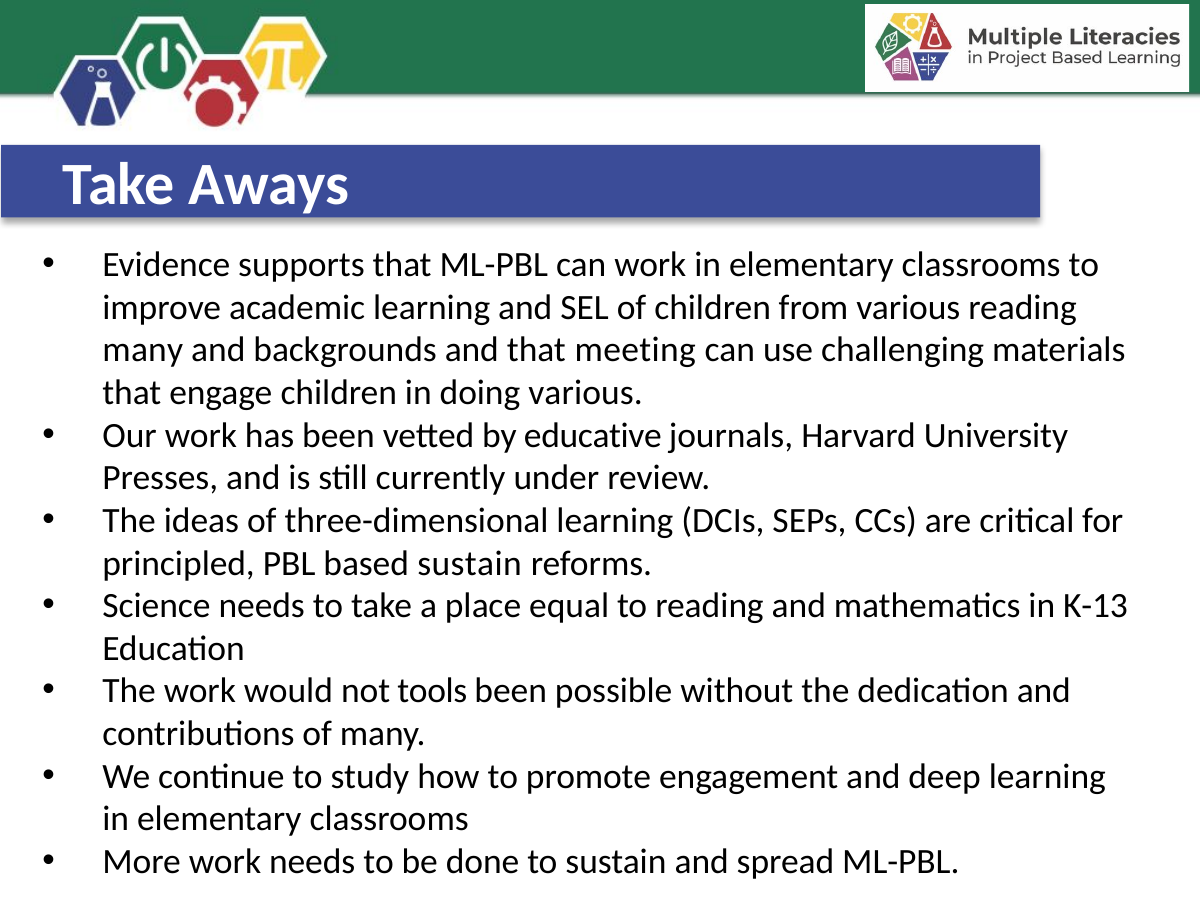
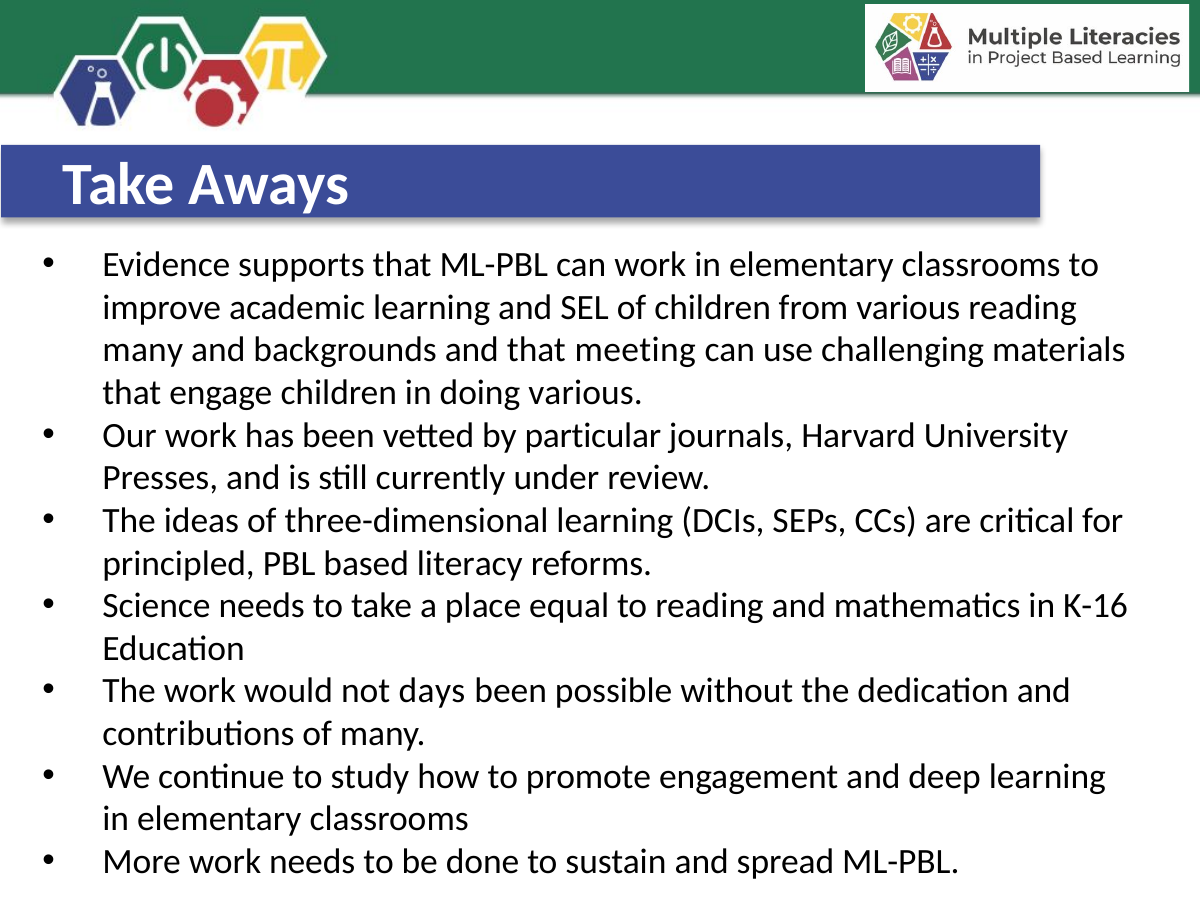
educative: educative -> particular
based sustain: sustain -> literacy
K-13: K-13 -> K-16
tools: tools -> days
